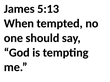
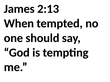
5:13: 5:13 -> 2:13
